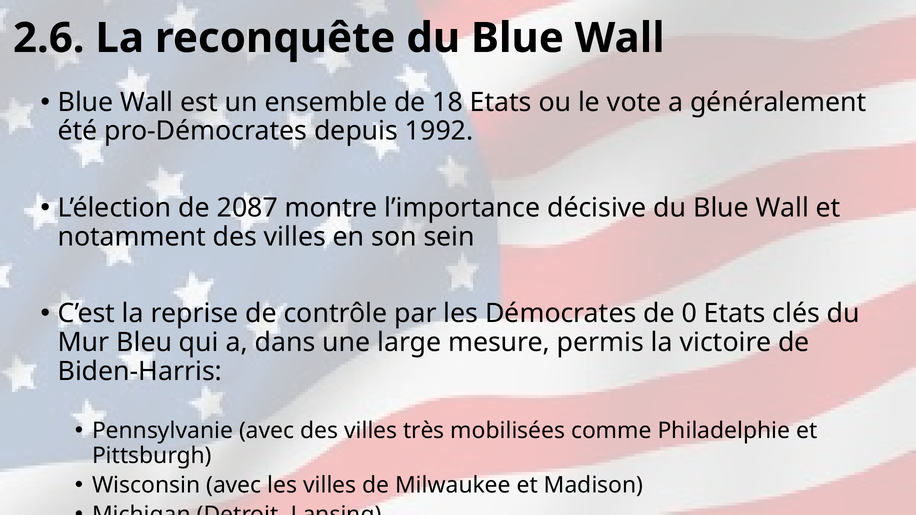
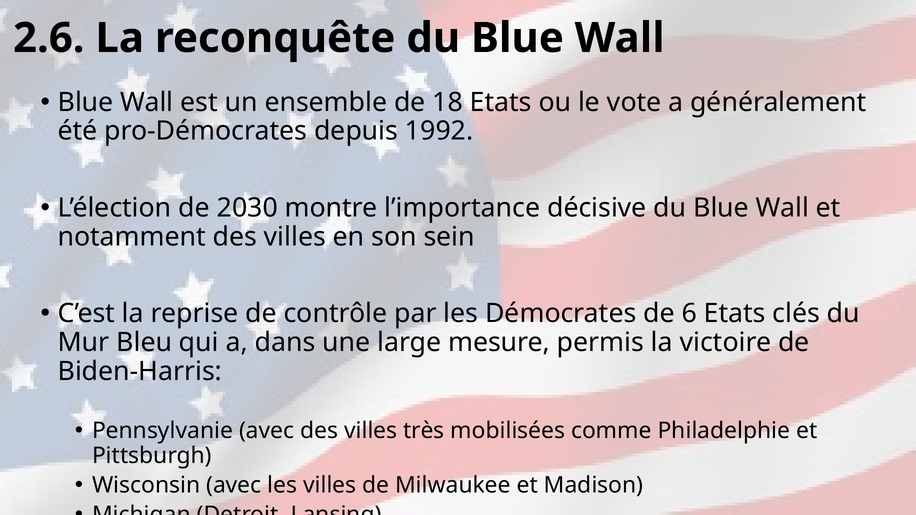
2087: 2087 -> 2030
0: 0 -> 6
